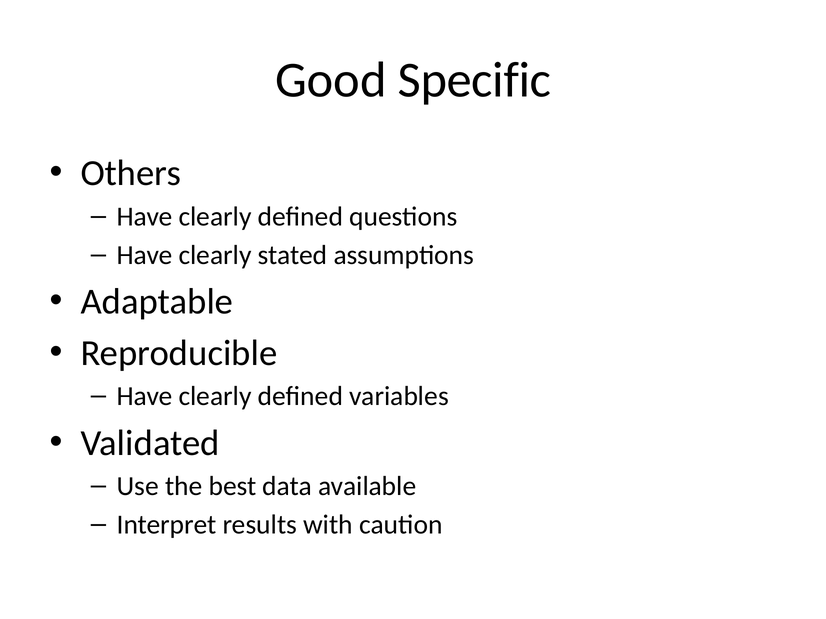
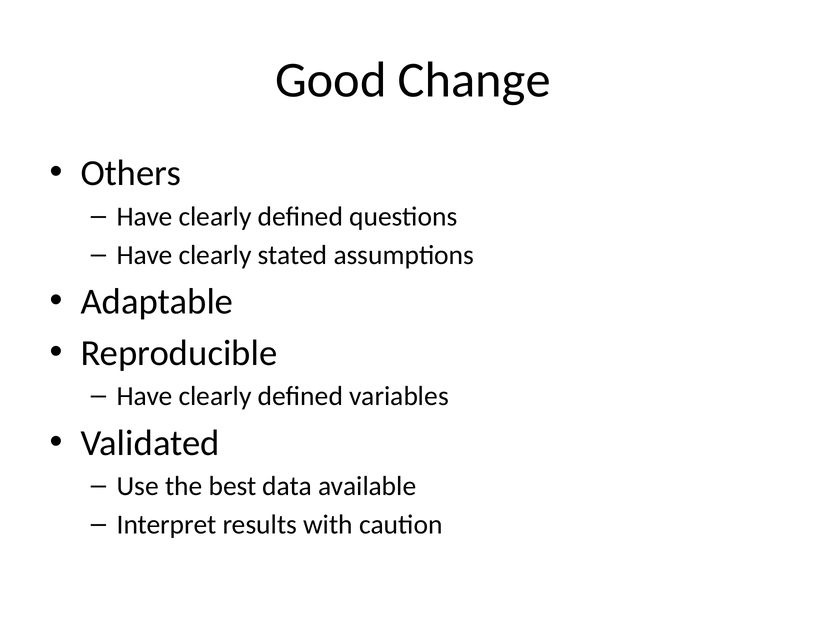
Specific: Specific -> Change
